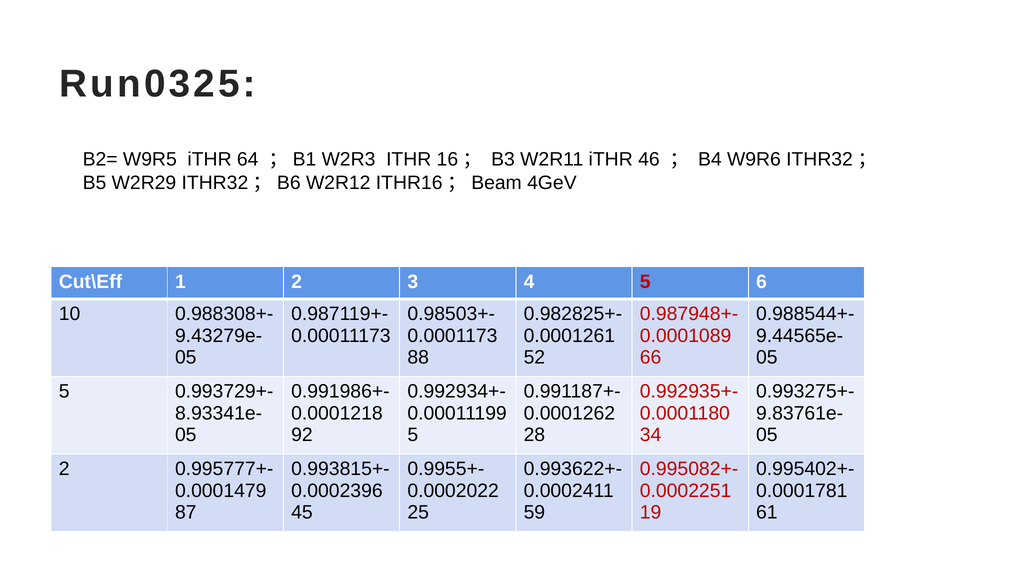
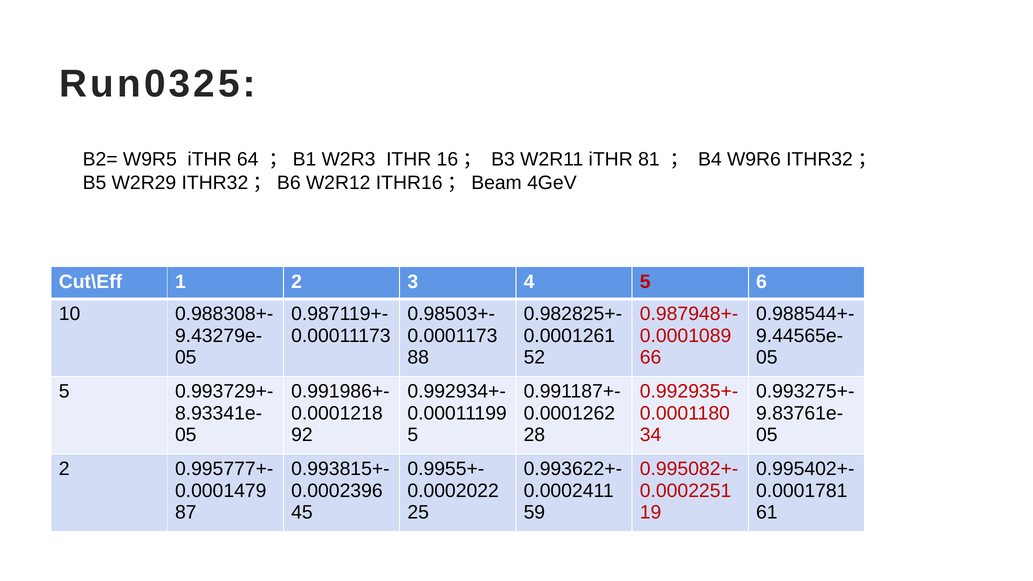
46: 46 -> 81
